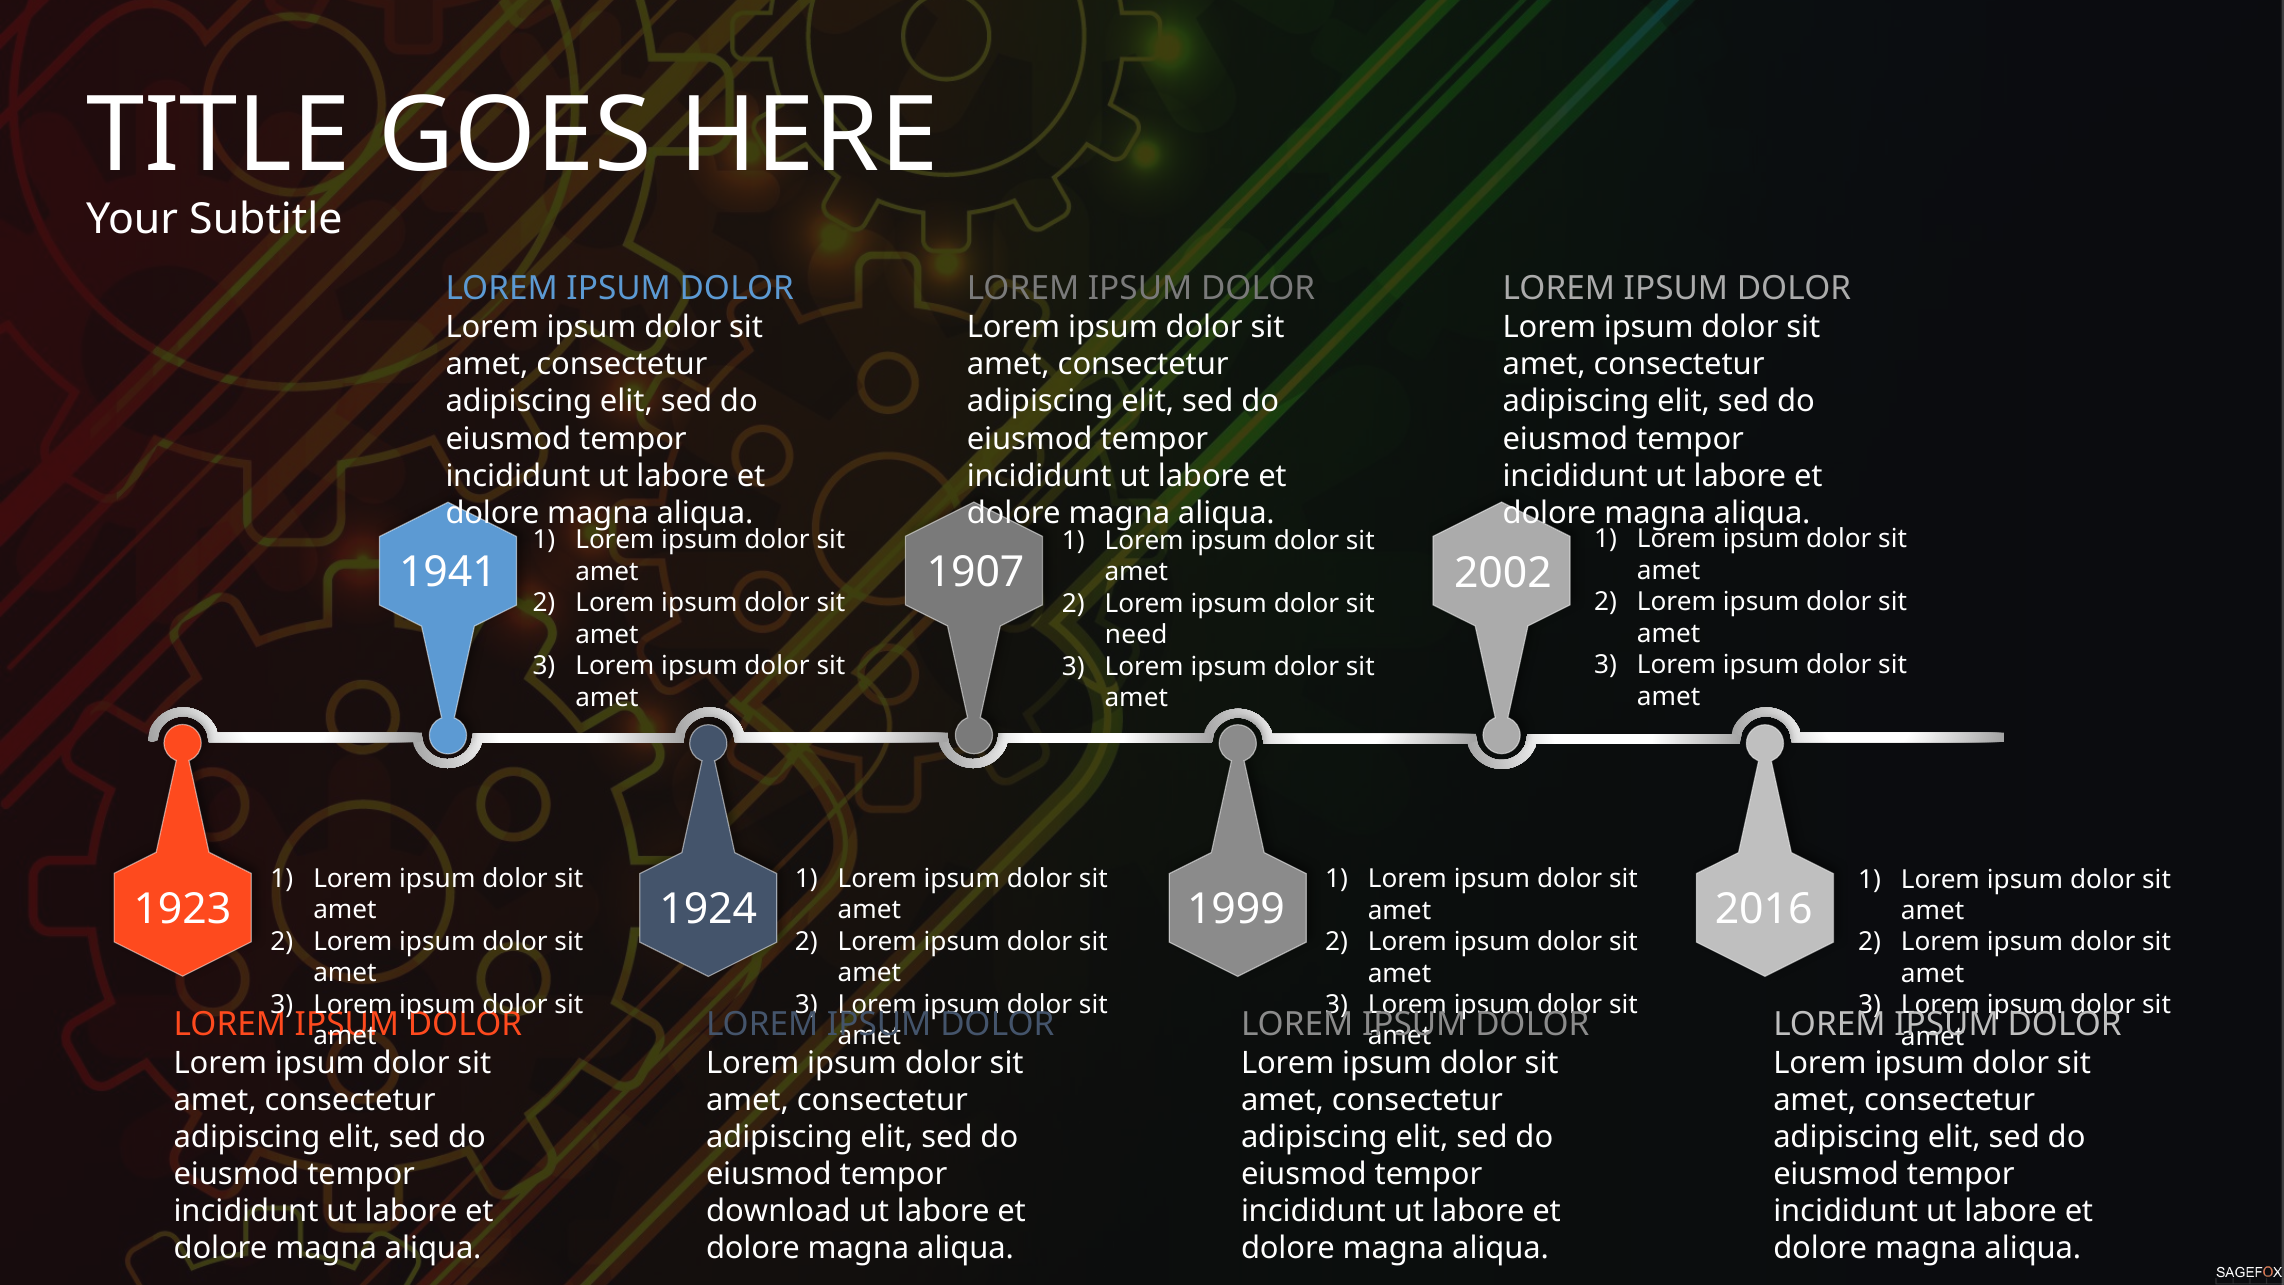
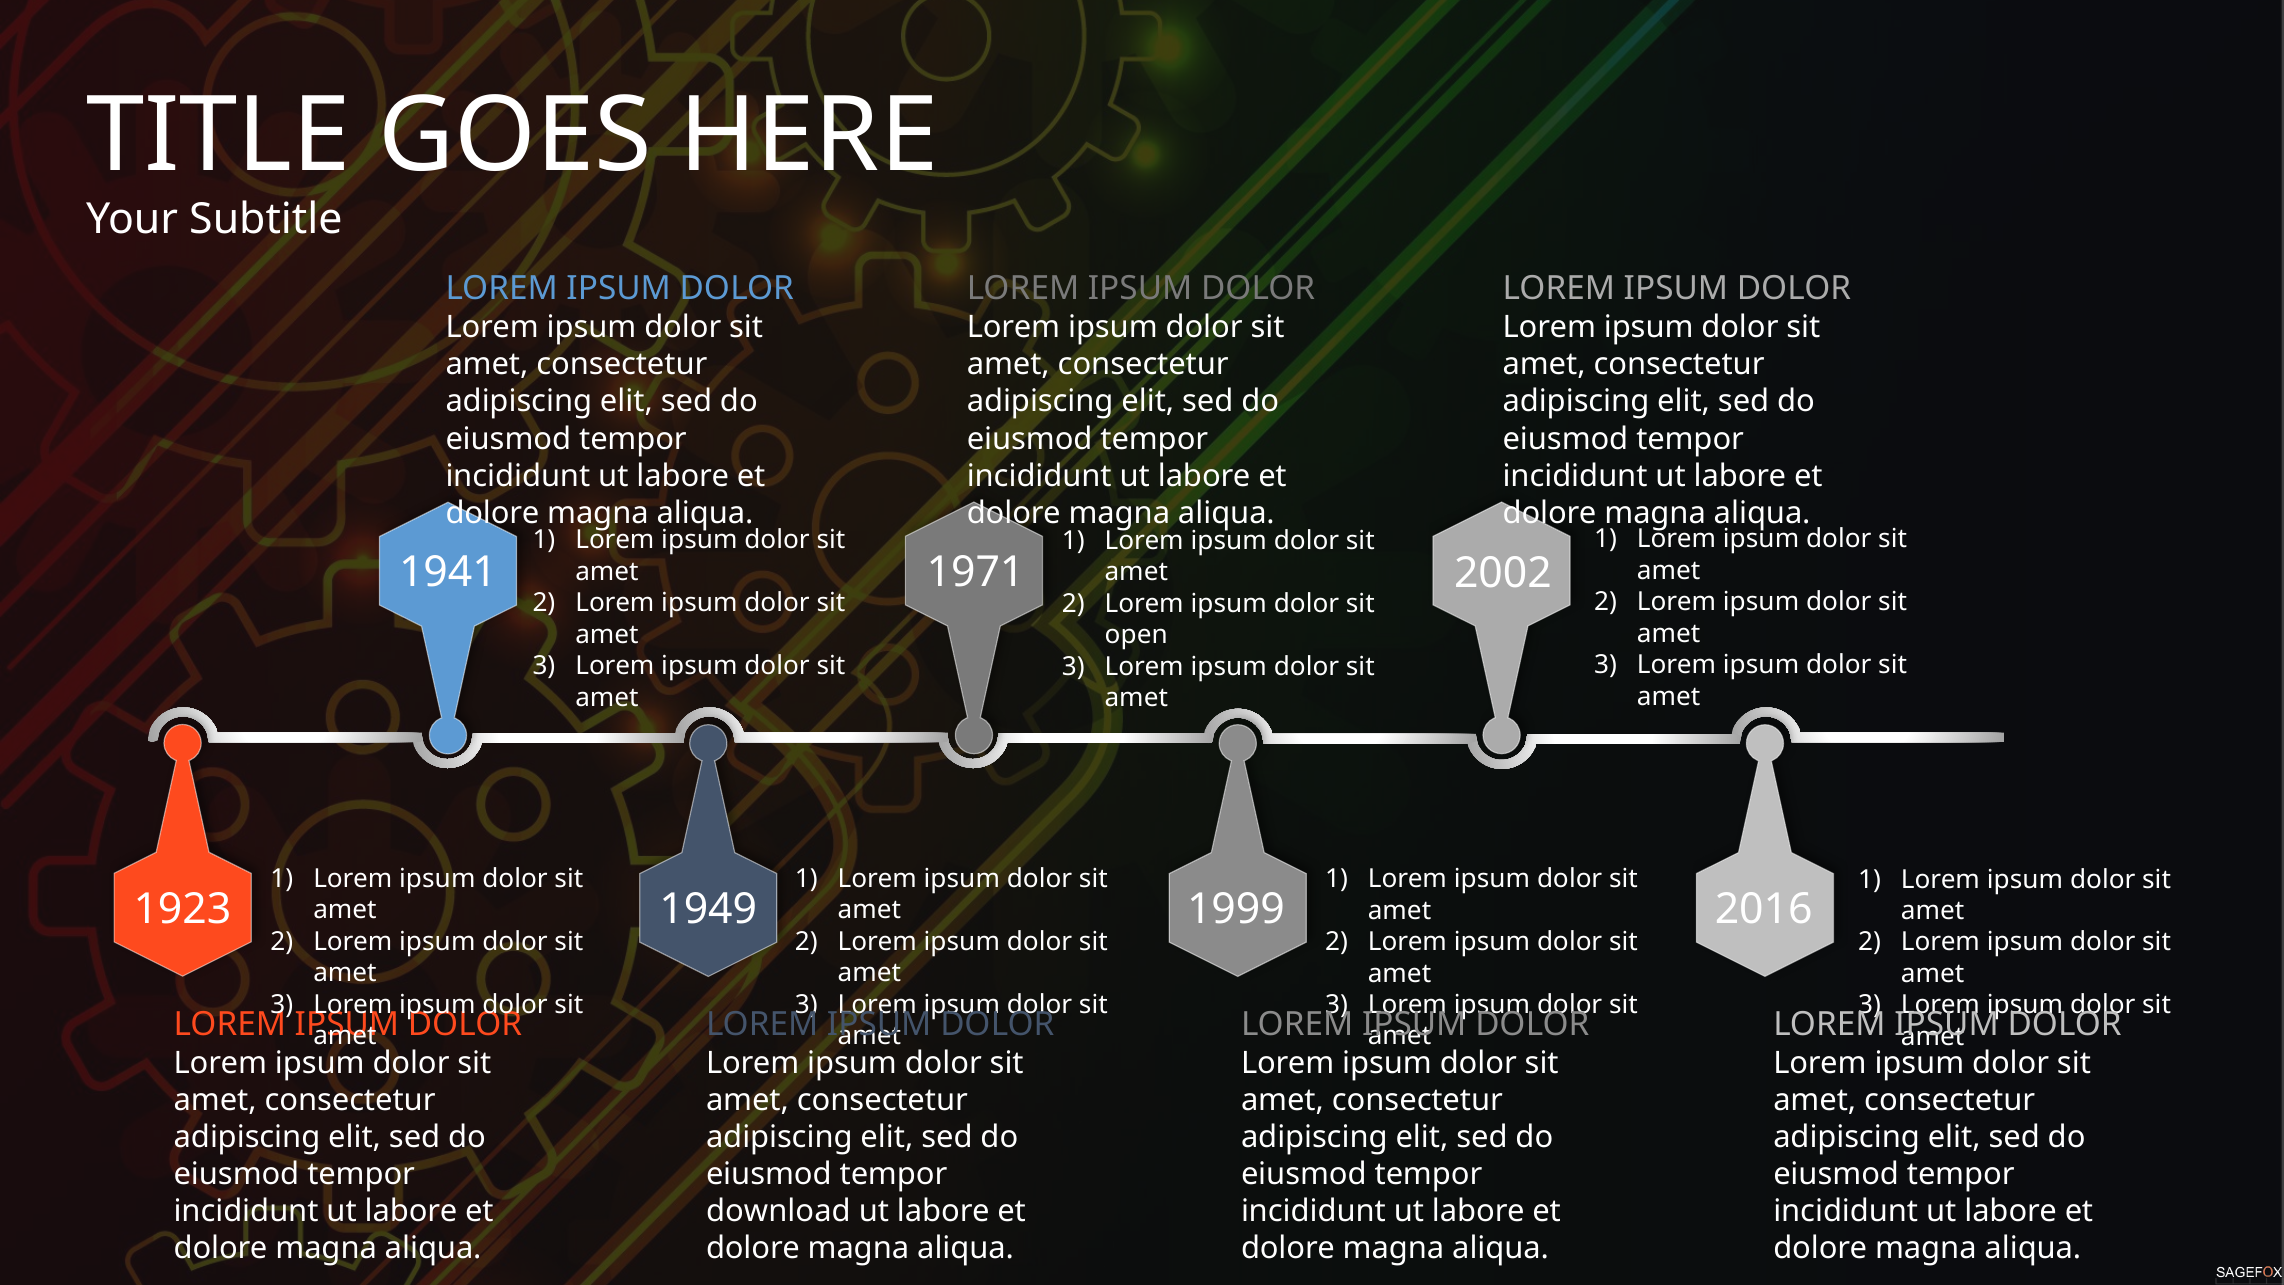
1907: 1907 -> 1971
need: need -> open
1924: 1924 -> 1949
